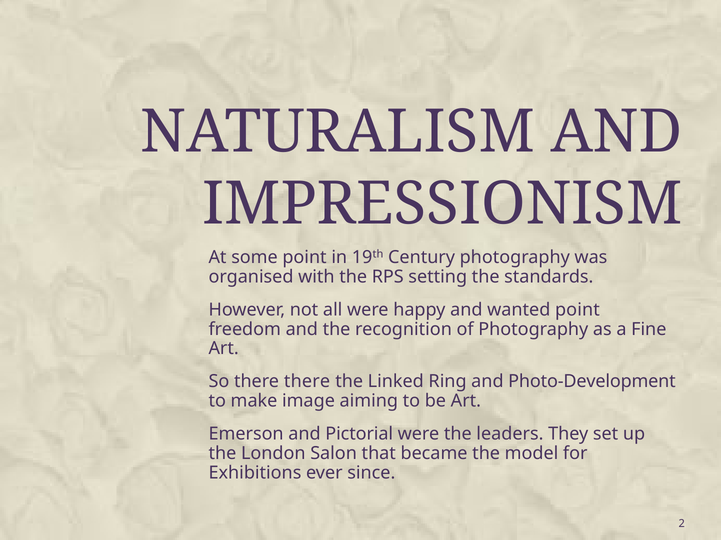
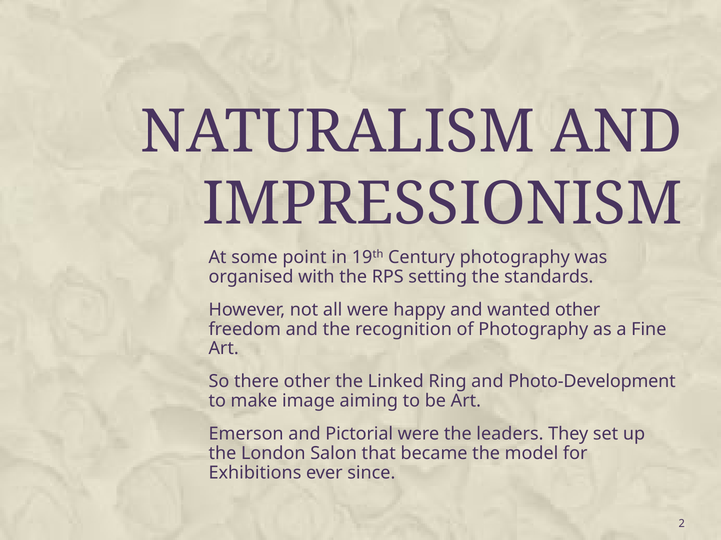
wanted point: point -> other
there there: there -> other
